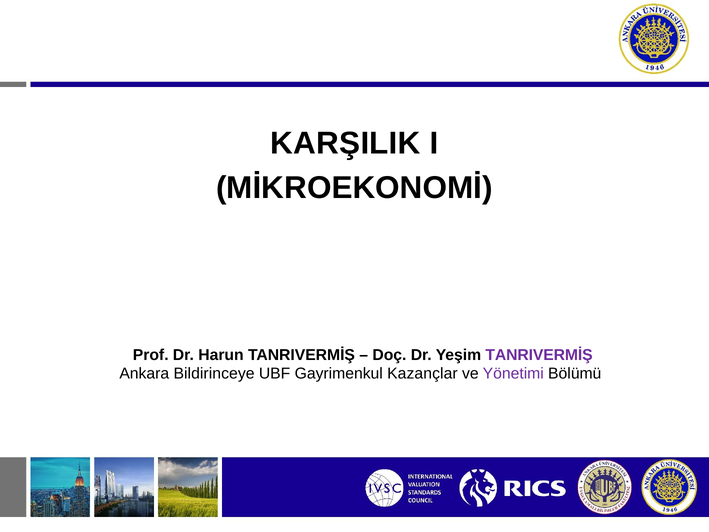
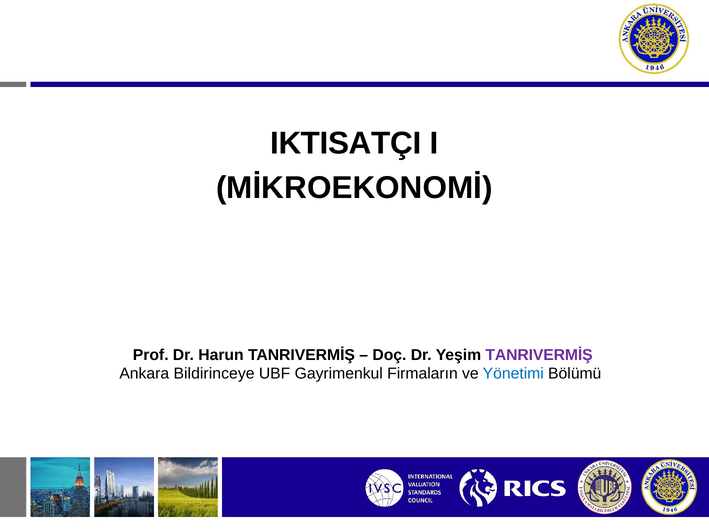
KARŞILIK: KARŞILIK -> IKTISATÇI
Kazançlar: Kazançlar -> Firmaların
Yönetimi colour: purple -> blue
